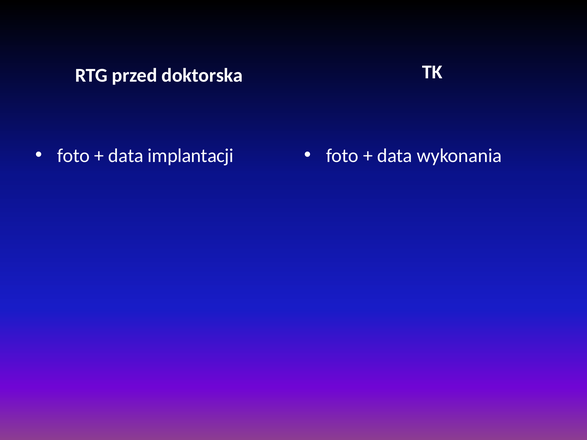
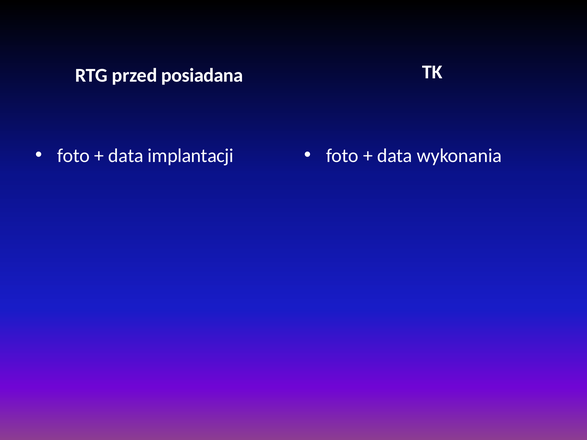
doktorska: doktorska -> posiadana
